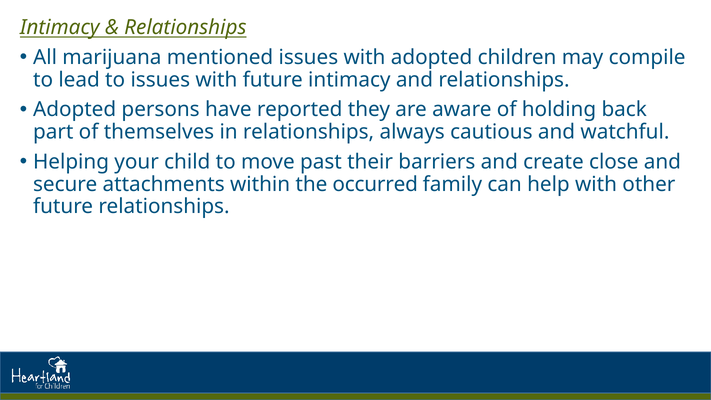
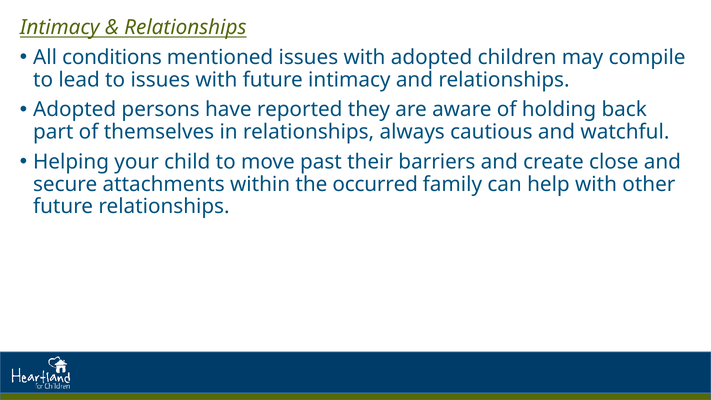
marijuana: marijuana -> conditions
